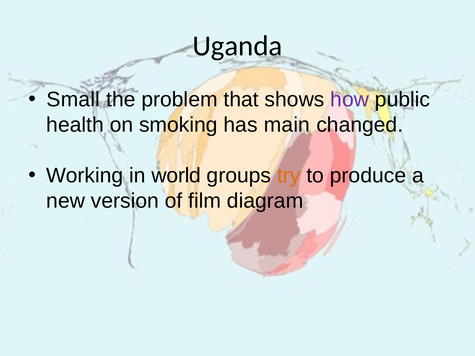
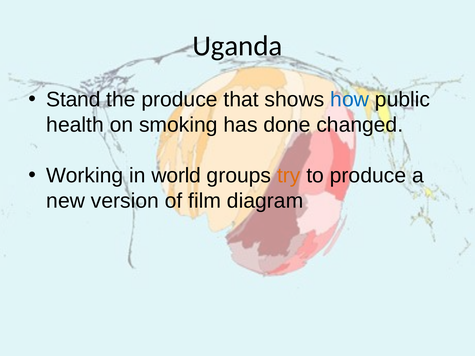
Small: Small -> Stand
the problem: problem -> produce
how colour: purple -> blue
main: main -> done
